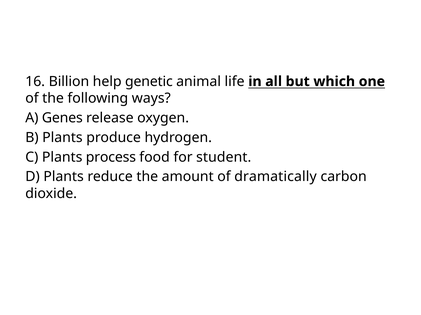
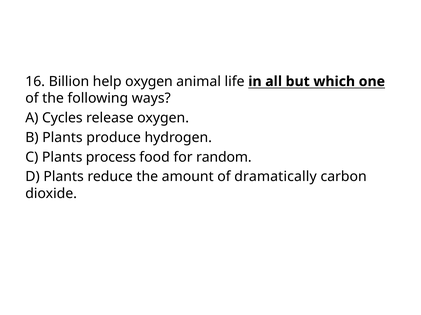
help genetic: genetic -> oxygen
Genes: Genes -> Cycles
student: student -> random
